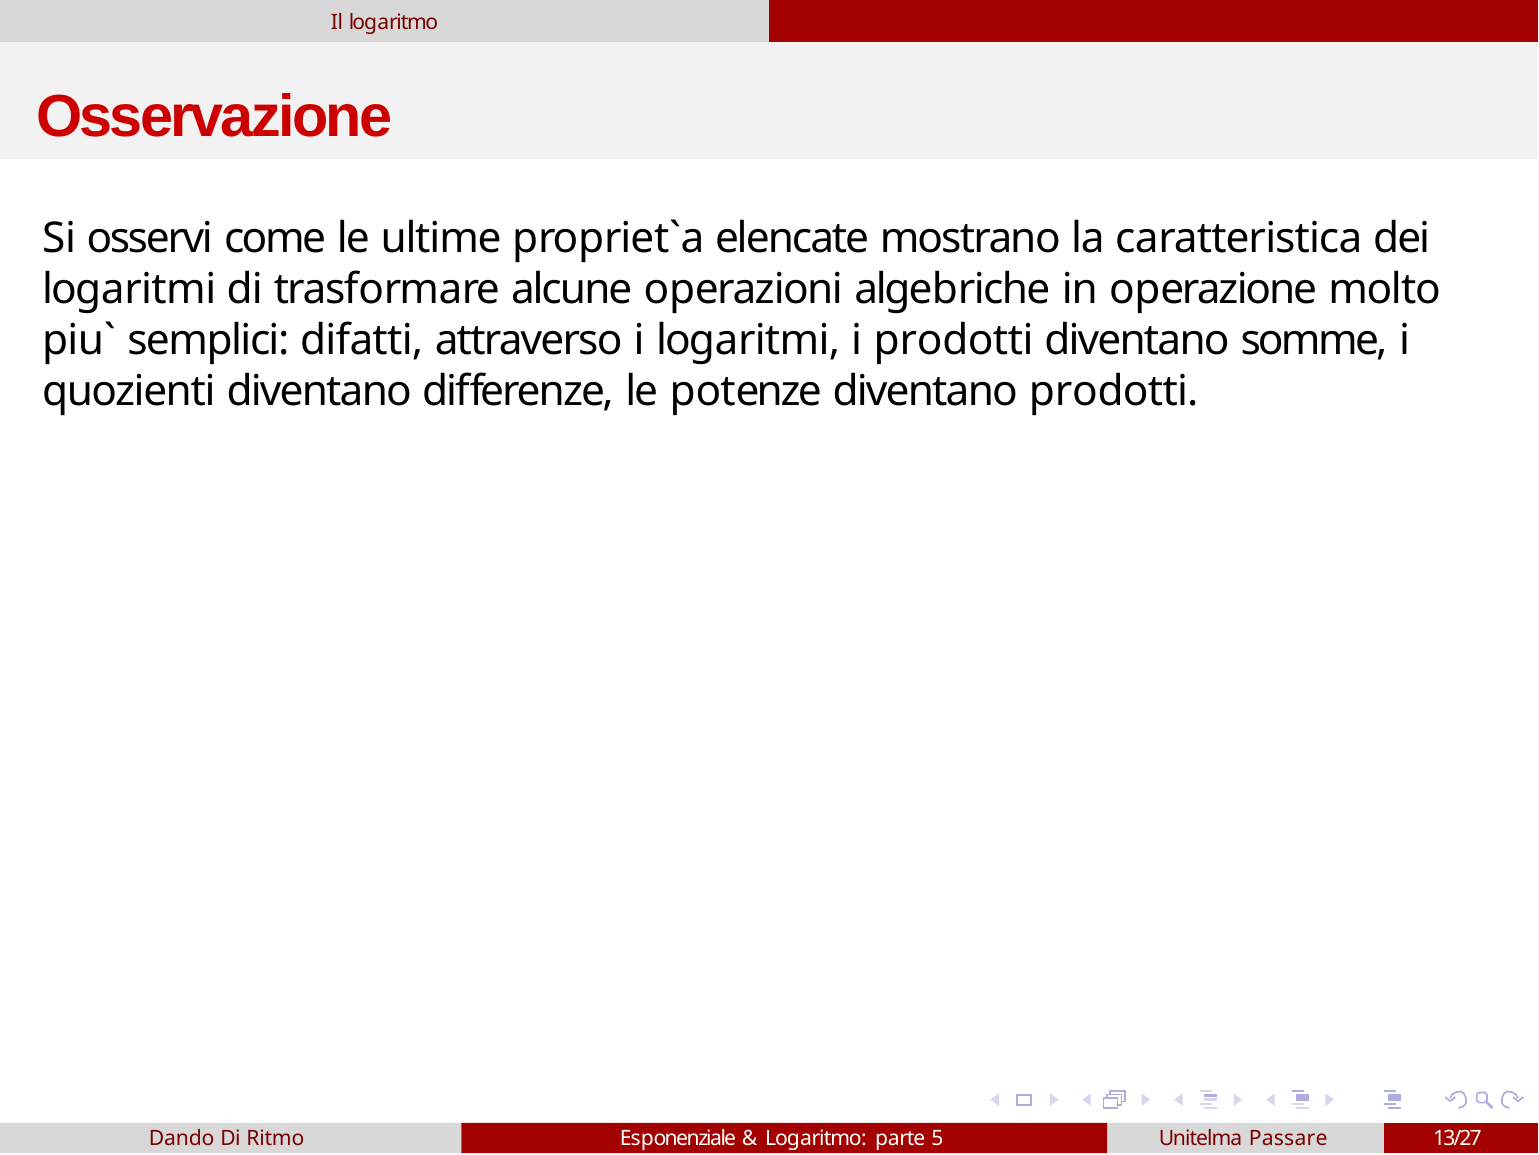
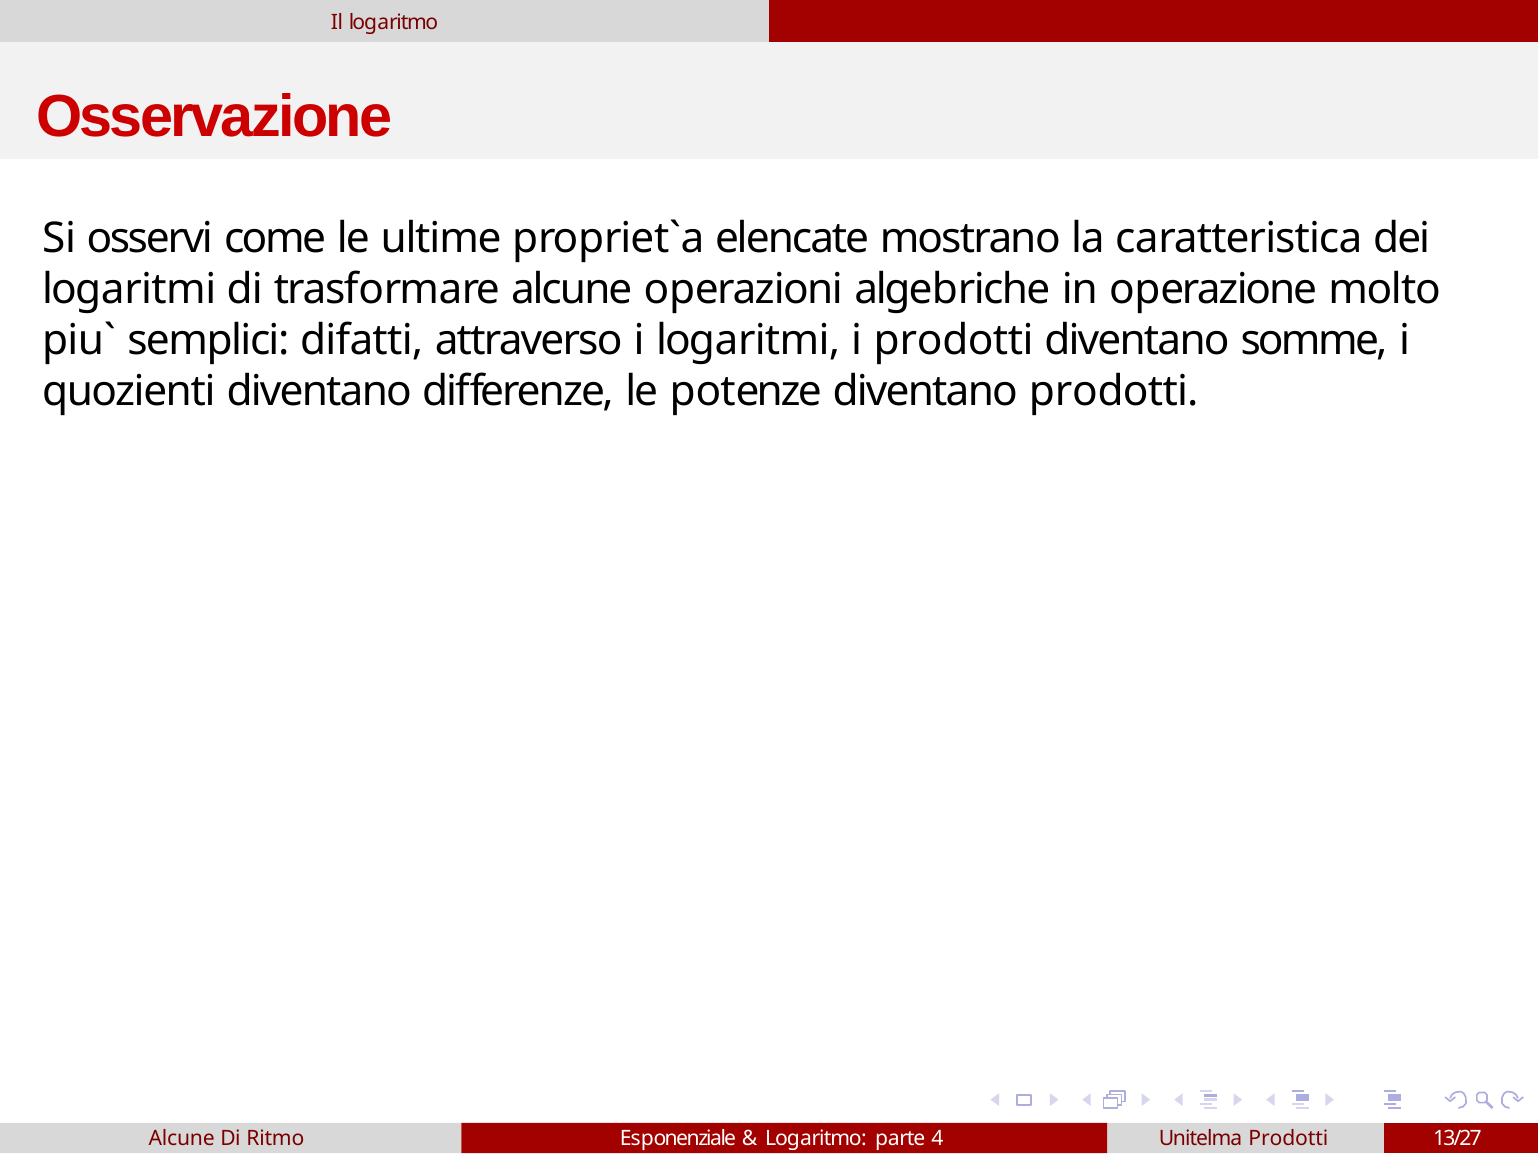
Dando at (182, 1138): Dando -> Alcune
5: 5 -> 4
Unitelma Passare: Passare -> Prodotti
